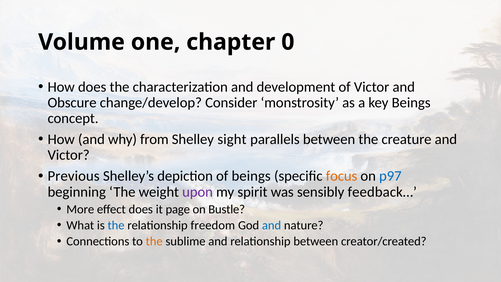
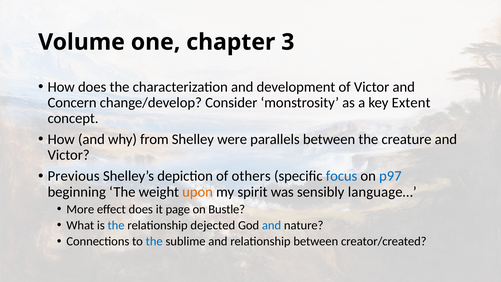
0: 0 -> 3
Obscure: Obscure -> Concern
key Beings: Beings -> Extent
sight: sight -> were
of beings: beings -> others
focus colour: orange -> blue
upon colour: purple -> orange
feedback…: feedback… -> language…
freedom: freedom -> dejected
the at (154, 241) colour: orange -> blue
